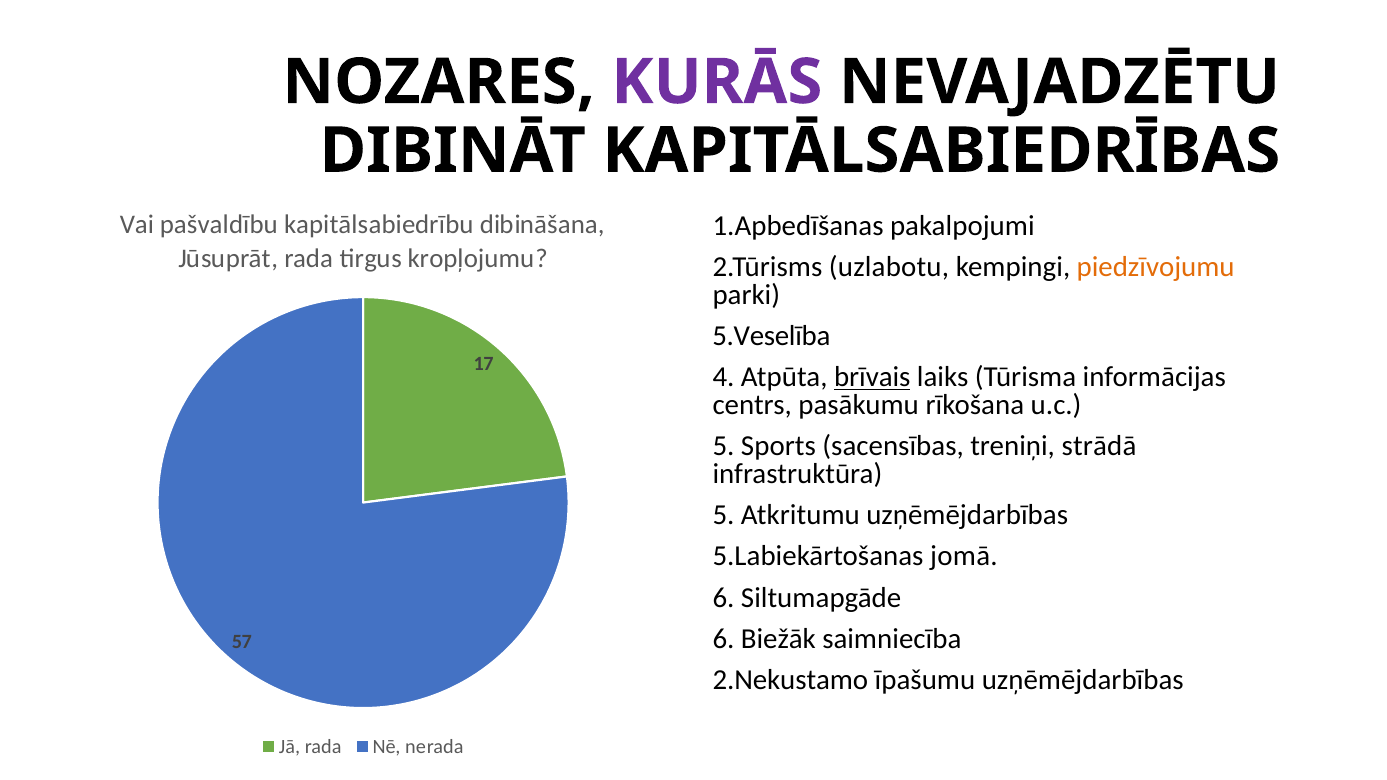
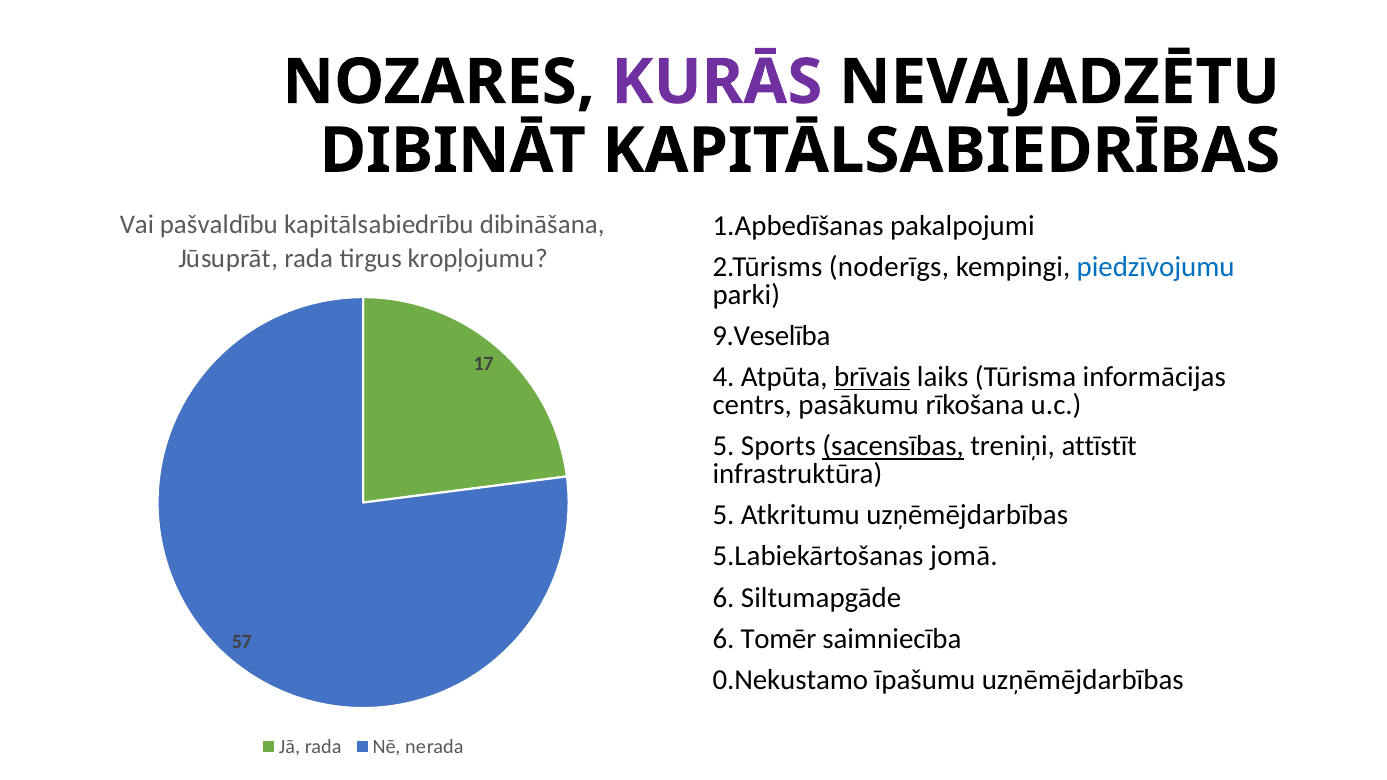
uzlabotu: uzlabotu -> noderīgs
piedzīvojumu colour: orange -> blue
5.Veselība: 5.Veselība -> 9.Veselība
sacensības underline: none -> present
strādā: strādā -> attīstīt
Biežāk: Biežāk -> Tomēr
2.Nekustamo: 2.Nekustamo -> 0.Nekustamo
